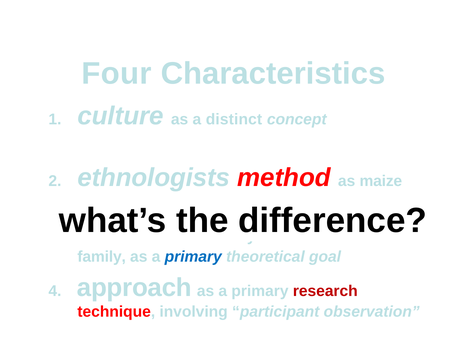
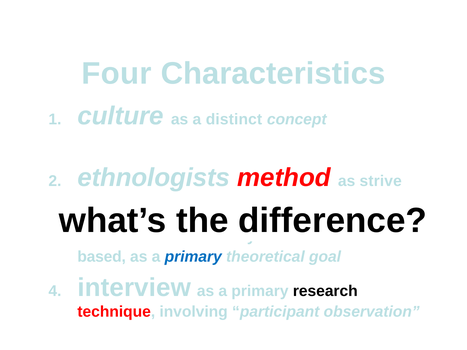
maize: maize -> strive
family: family -> based
4 approach: approach -> interview
research colour: red -> black
